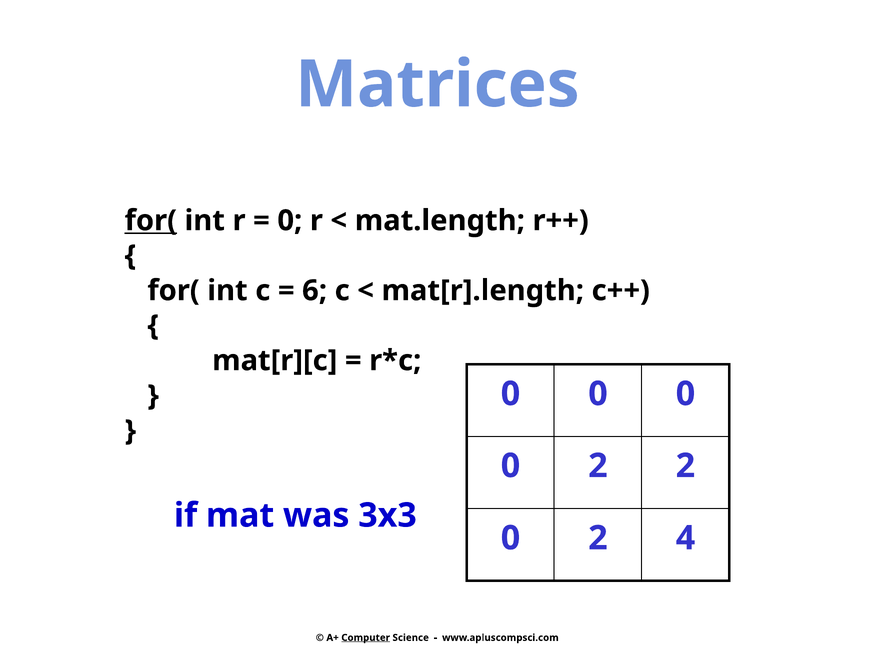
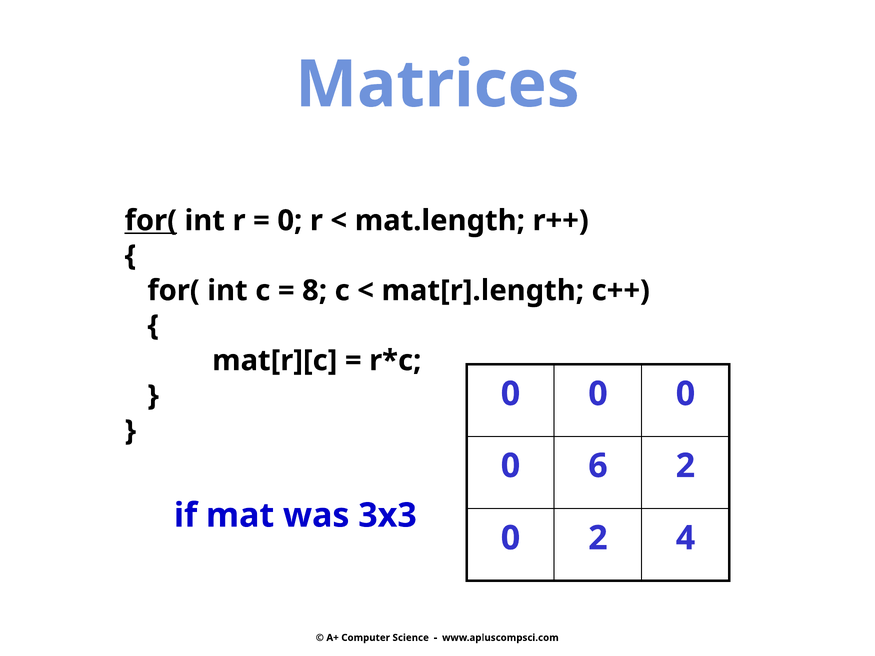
6: 6 -> 8
2 at (598, 466): 2 -> 6
Computer underline: present -> none
